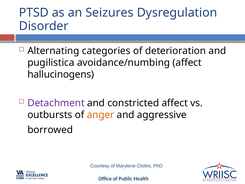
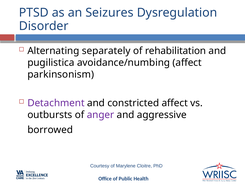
categories: categories -> separately
deterioration: deterioration -> rehabilitation
hallucinogens: hallucinogens -> parkinsonism
anger colour: orange -> purple
